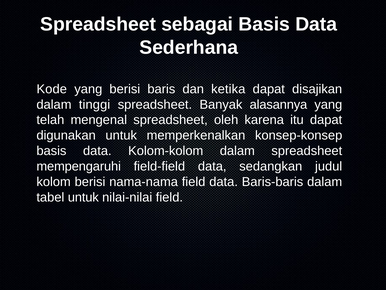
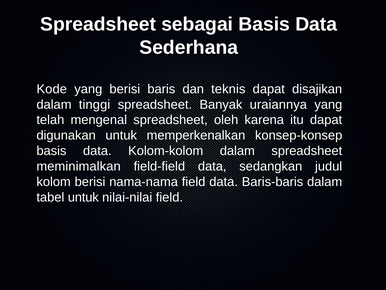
ketika: ketika -> teknis
alasannya: alasannya -> uraiannya
mempengaruhi: mempengaruhi -> meminimalkan
